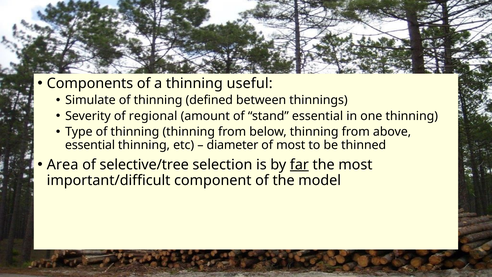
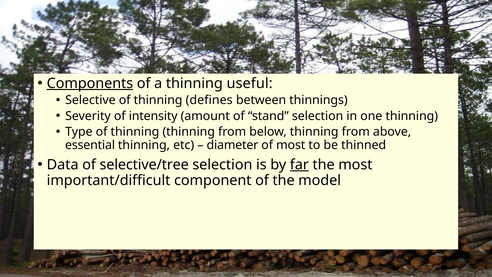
Components underline: none -> present
Simulate: Simulate -> Selective
defined: defined -> defines
regional: regional -> intensity
stand essential: essential -> selection
Area: Area -> Data
